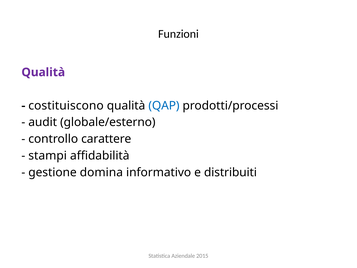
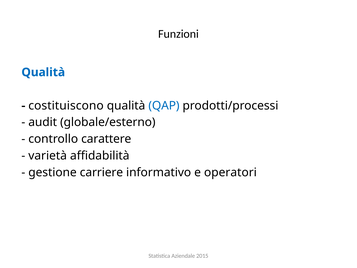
Qualità at (43, 72) colour: purple -> blue
stampi: stampi -> varietà
domina: domina -> carriere
distribuiti: distribuiti -> operatori
